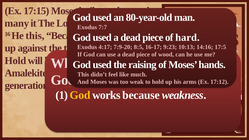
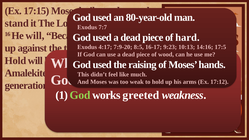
many: many -> stand
He this: this -> will
God at (80, 95) colour: yellow -> light green
works because: because -> greeted
